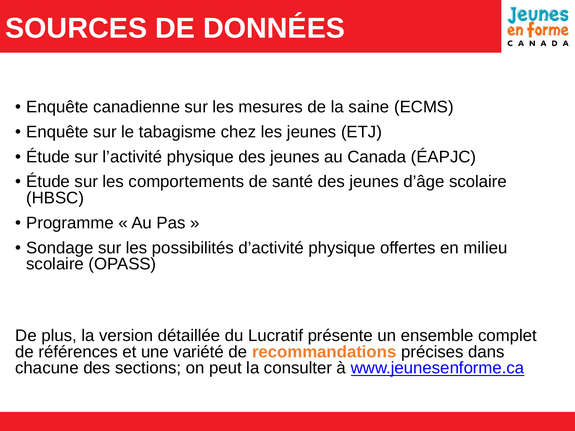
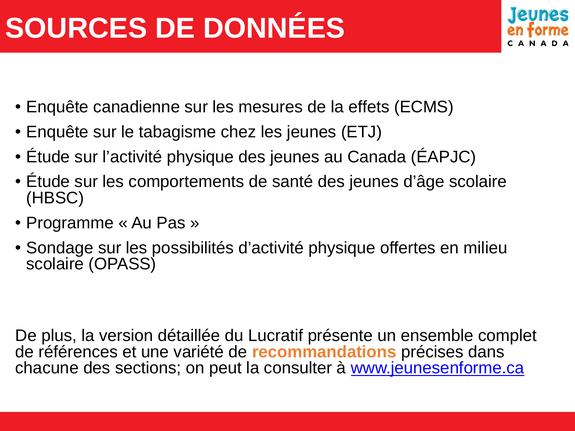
saine: saine -> effets
